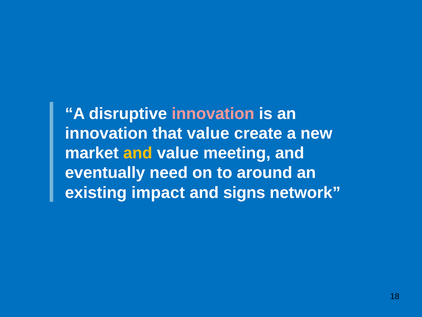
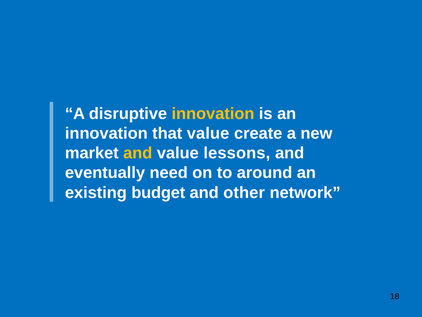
innovation at (213, 113) colour: pink -> yellow
meeting: meeting -> lessons
impact: impact -> budget
signs: signs -> other
